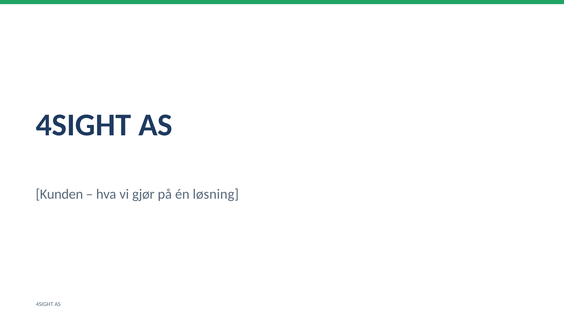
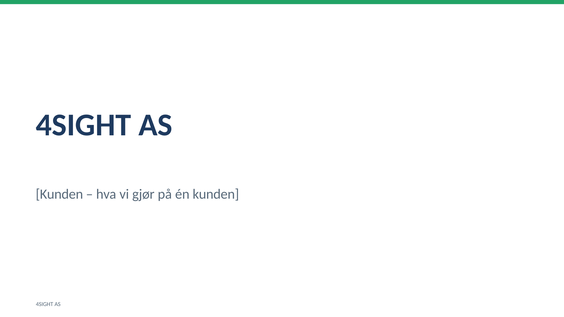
én løsning: løsning -> kunden
